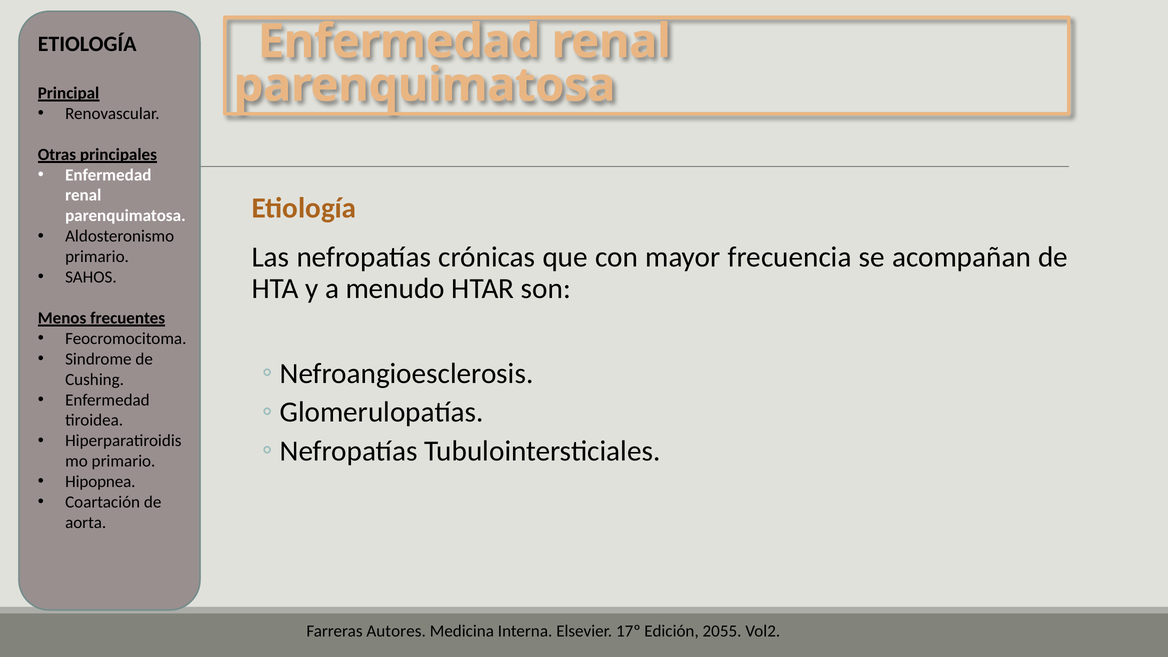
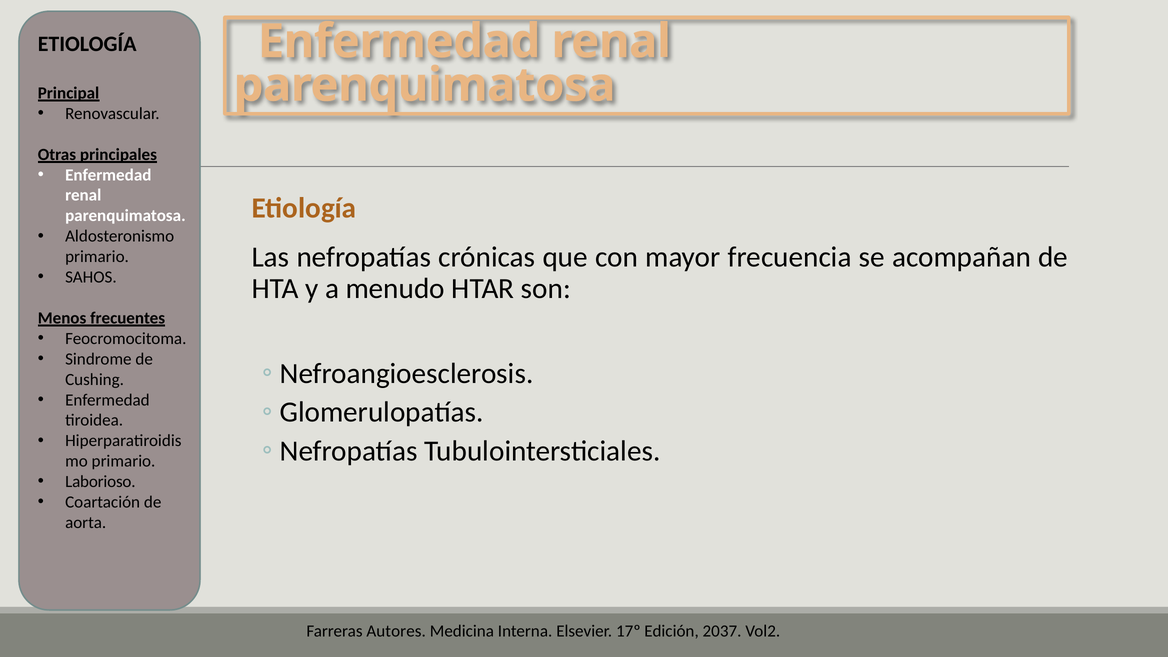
Hipopnea: Hipopnea -> Laborioso
2055: 2055 -> 2037
